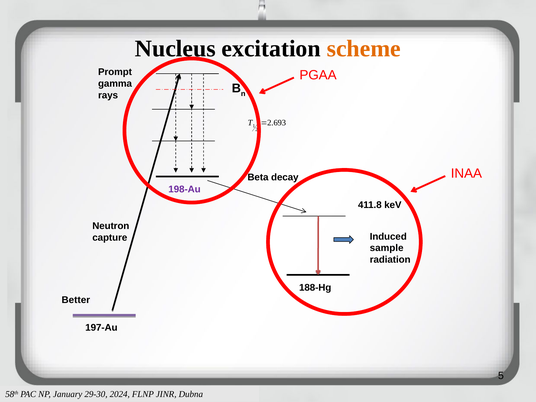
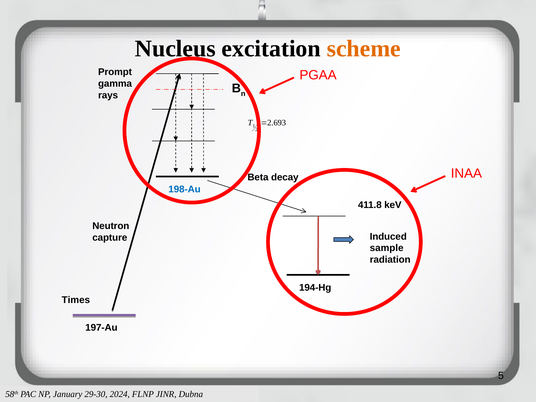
198-Au colour: purple -> blue
188-Hg: 188-Hg -> 194-Hg
Better: Better -> Times
